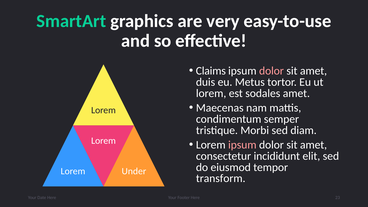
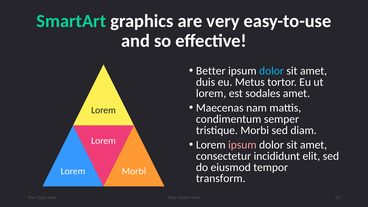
Claims: Claims -> Better
dolor at (271, 71) colour: pink -> light blue
Under at (134, 171): Under -> Morbi
